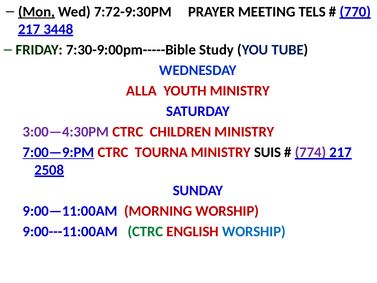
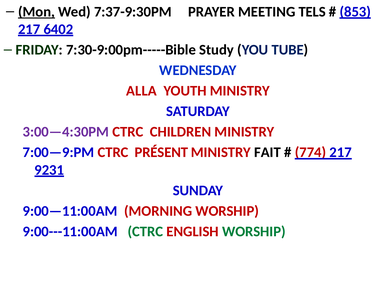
7:72-9:30PM: 7:72-9:30PM -> 7:37-9:30PM
770: 770 -> 853
3448: 3448 -> 6402
7:00—9:PM underline: present -> none
TOURNA: TOURNA -> PRÉSENT
SUIS: SUIS -> FAIT
774 colour: purple -> red
2508: 2508 -> 9231
WORSHIP at (254, 231) colour: blue -> green
